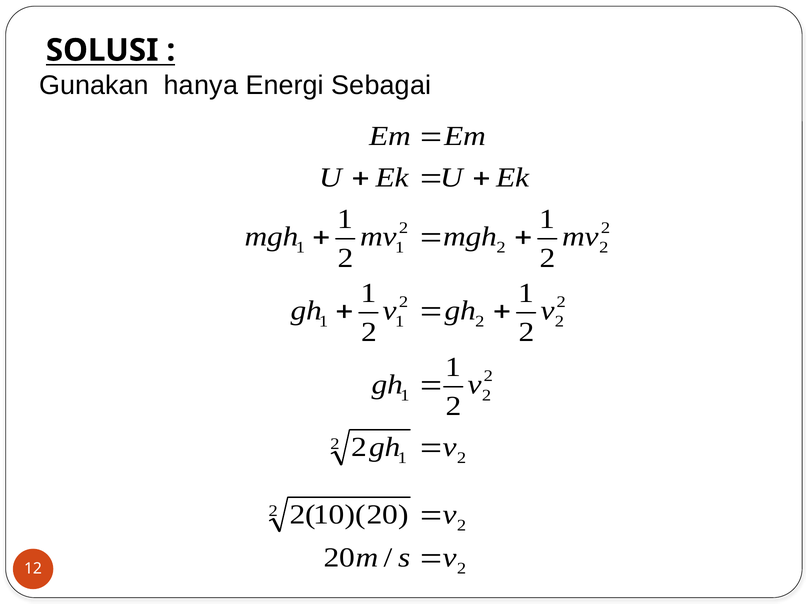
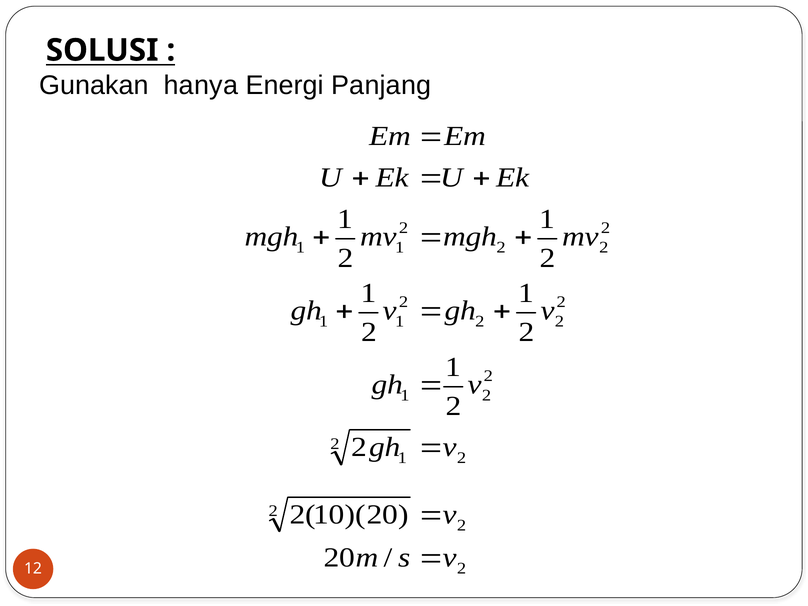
Sebagai: Sebagai -> Panjang
